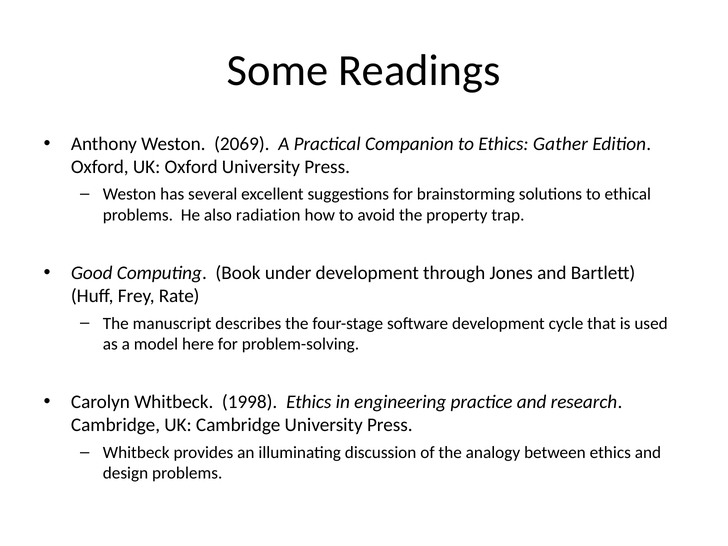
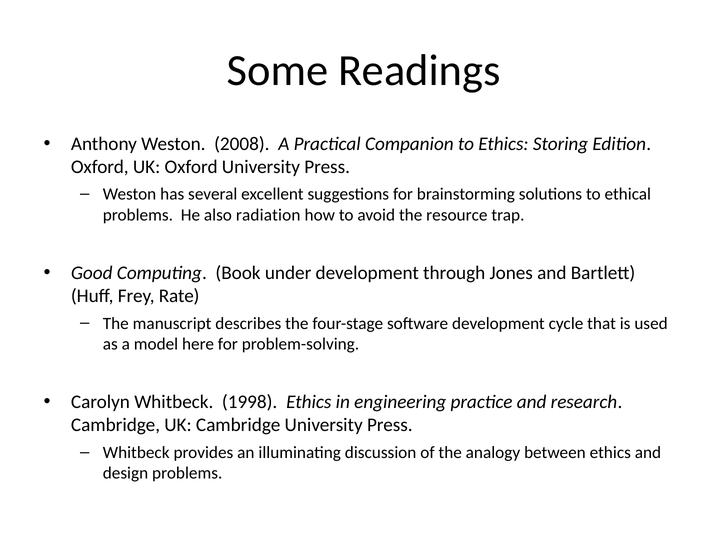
2069: 2069 -> 2008
Gather: Gather -> Storing
property: property -> resource
